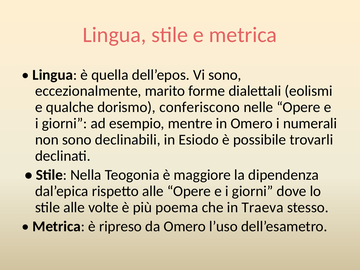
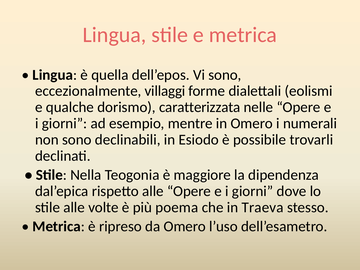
marito: marito -> villaggi
conferiscono: conferiscono -> caratterizzata
